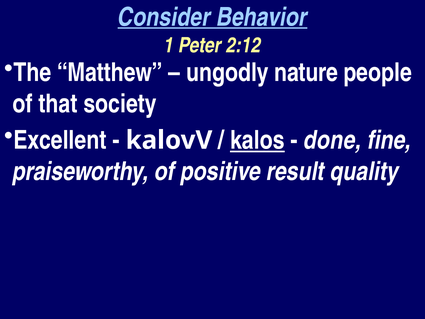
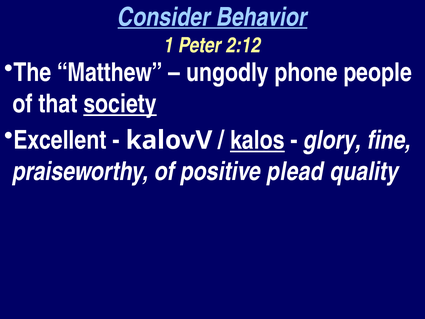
nature: nature -> phone
society underline: none -> present
done: done -> glory
result: result -> plead
